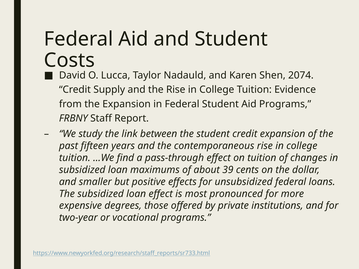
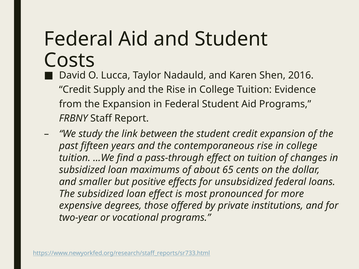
2074: 2074 -> 2016
39: 39 -> 65
